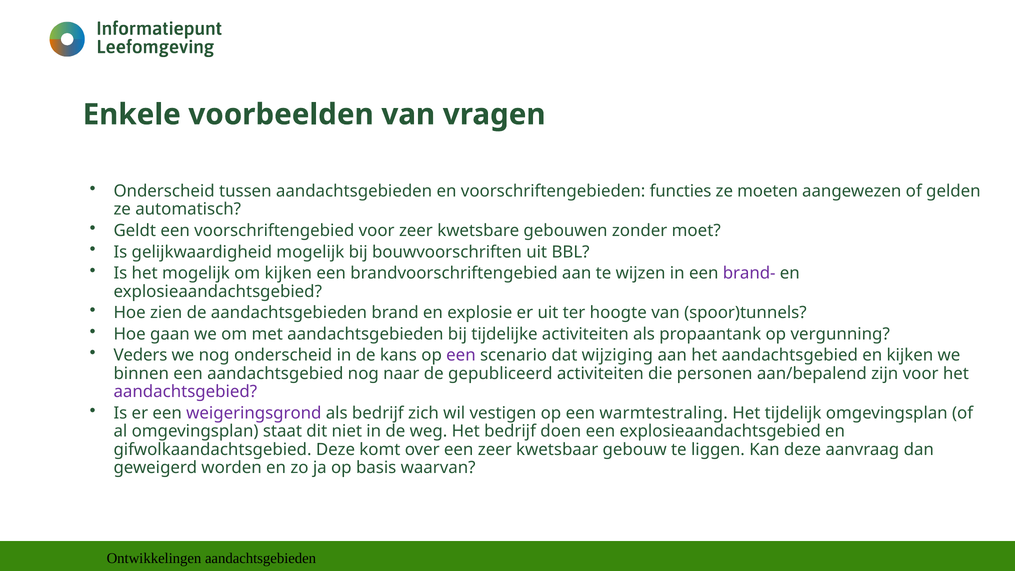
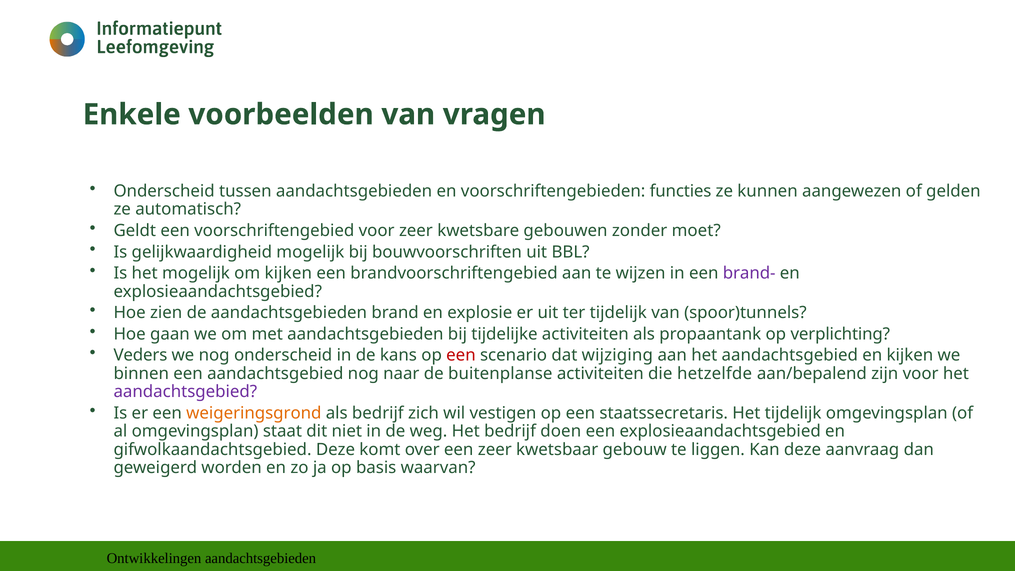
moeten: moeten -> kunnen
ter hoogte: hoogte -> tijdelijk
vergunning: vergunning -> verplichting
een at (461, 355) colour: purple -> red
gepubliceerd: gepubliceerd -> buitenplanse
personen: personen -> hetzelfde
weigeringsgrond colour: purple -> orange
warmtestraling: warmtestraling -> staatssecretaris
